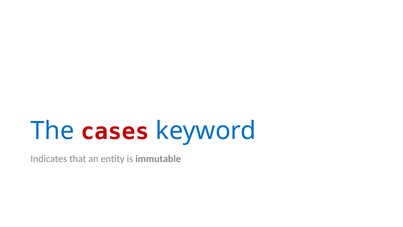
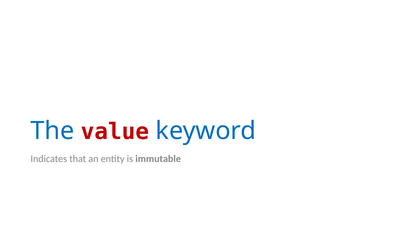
cases: cases -> value
